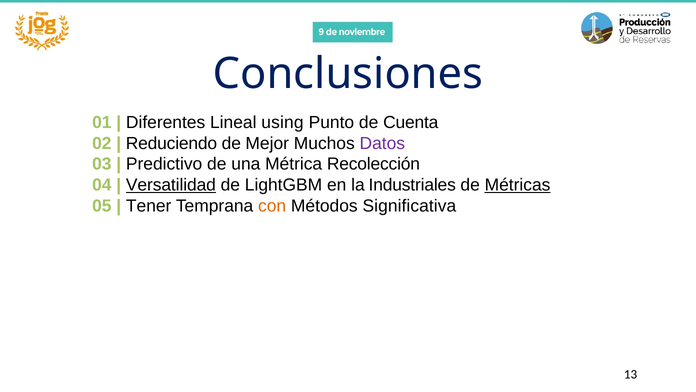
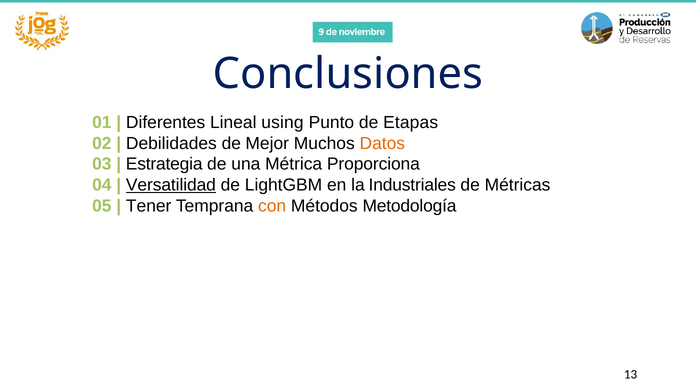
Cuenta: Cuenta -> Etapas
Reduciendo: Reduciendo -> Debilidades
Datos colour: purple -> orange
Predictivo: Predictivo -> Estrategia
Recolección: Recolección -> Proporciona
Métricas underline: present -> none
Significativa: Significativa -> Metodología
